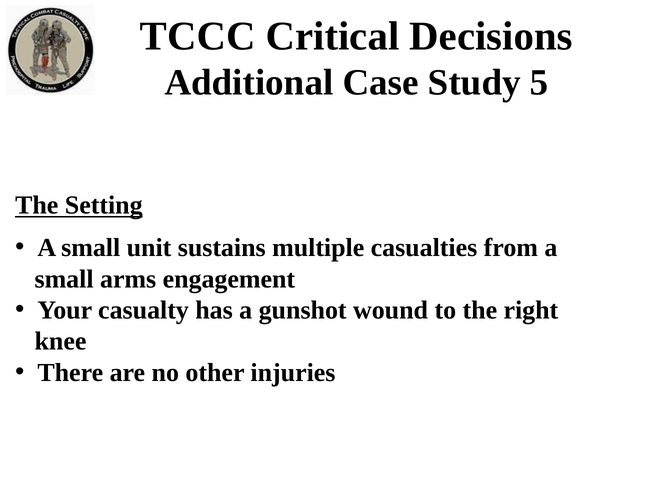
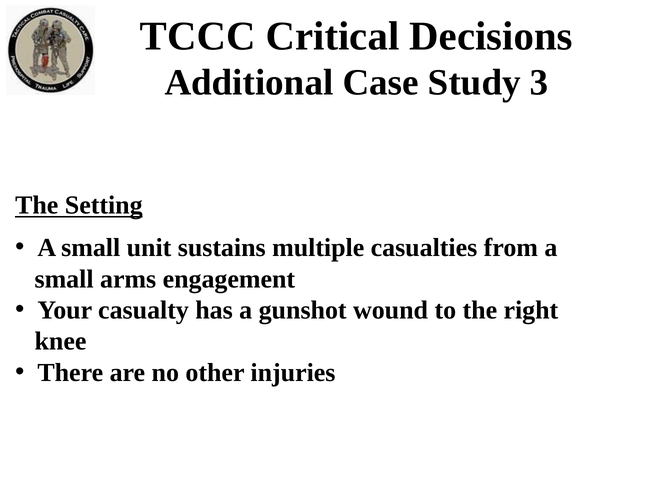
5: 5 -> 3
